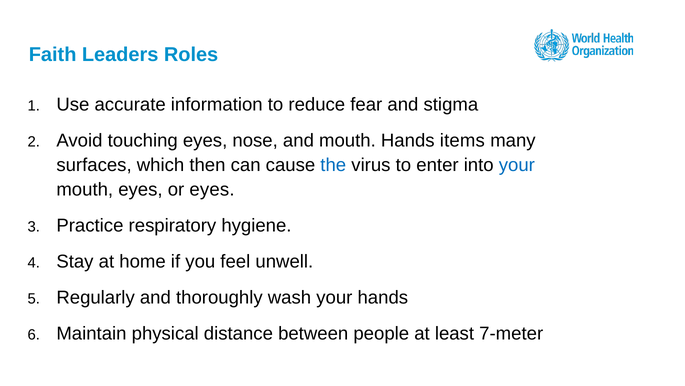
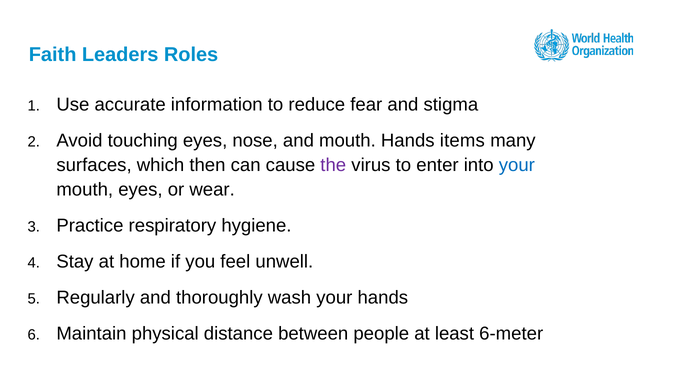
the colour: blue -> purple
or eyes: eyes -> wear
7-meter: 7-meter -> 6-meter
